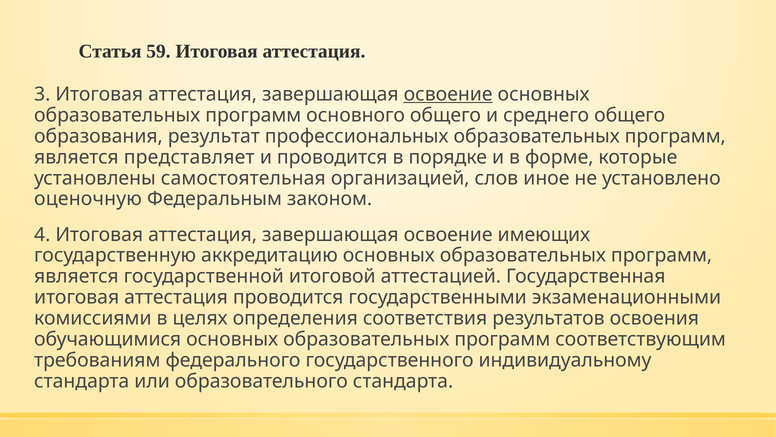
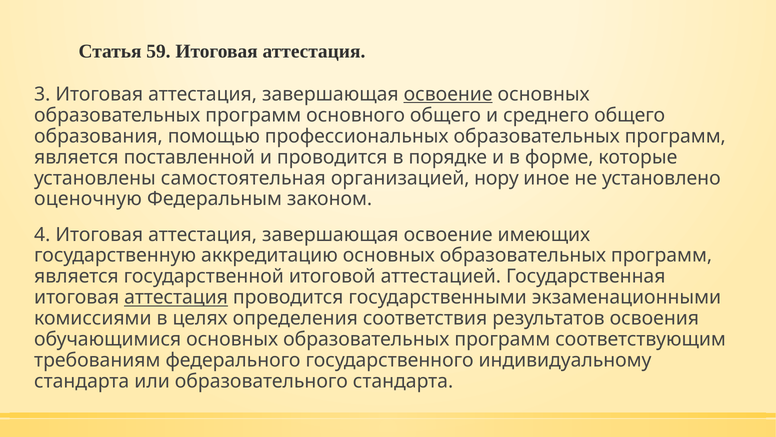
результат: результат -> помощью
представляет: представляет -> поставленной
слов: слов -> нору
аттестация at (176, 297) underline: none -> present
